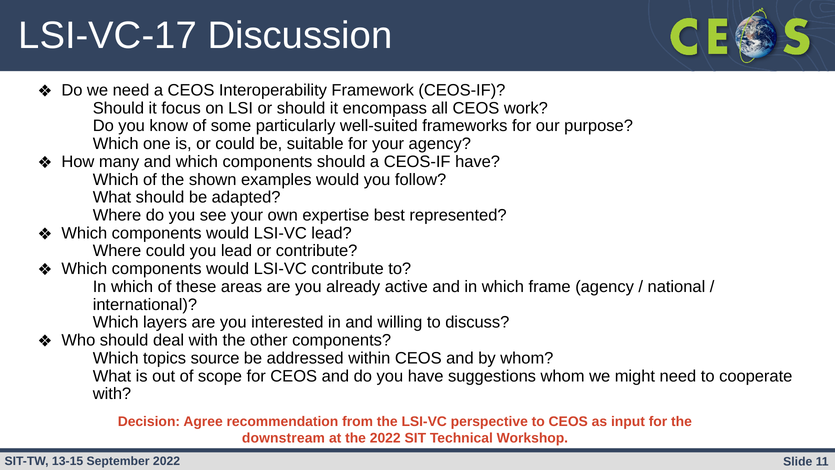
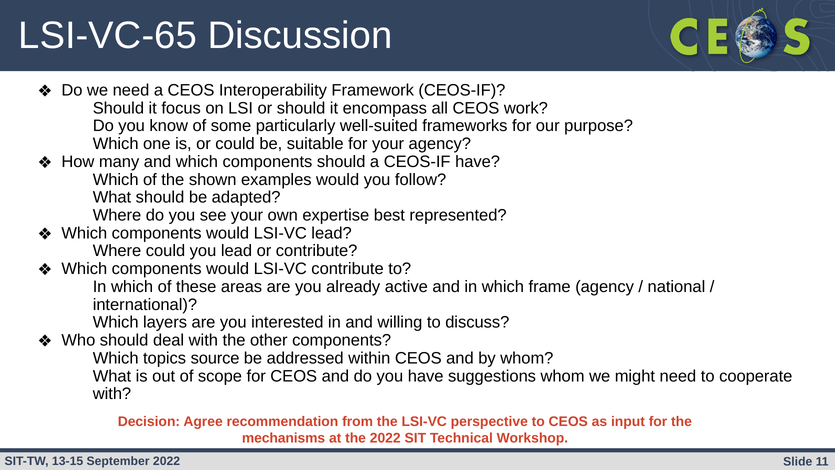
LSI-VC-17: LSI-VC-17 -> LSI-VC-65
downstream: downstream -> mechanisms
